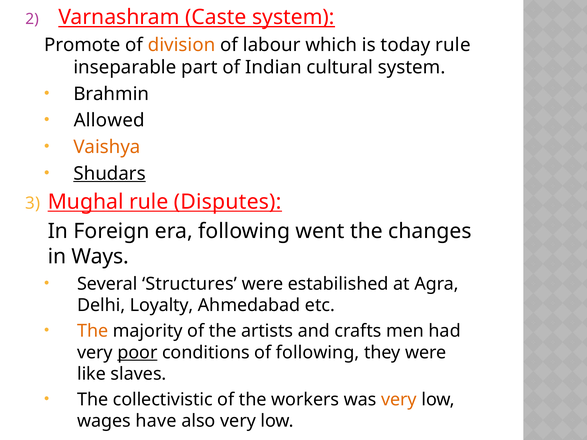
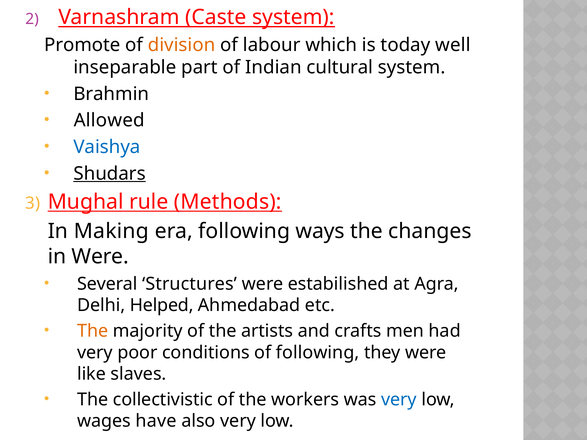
today rule: rule -> well
Vaishya colour: orange -> blue
Disputes: Disputes -> Methods
Foreign: Foreign -> Making
went: went -> ways
in Ways: Ways -> Were
Loyalty: Loyalty -> Helped
poor underline: present -> none
very at (399, 400) colour: orange -> blue
